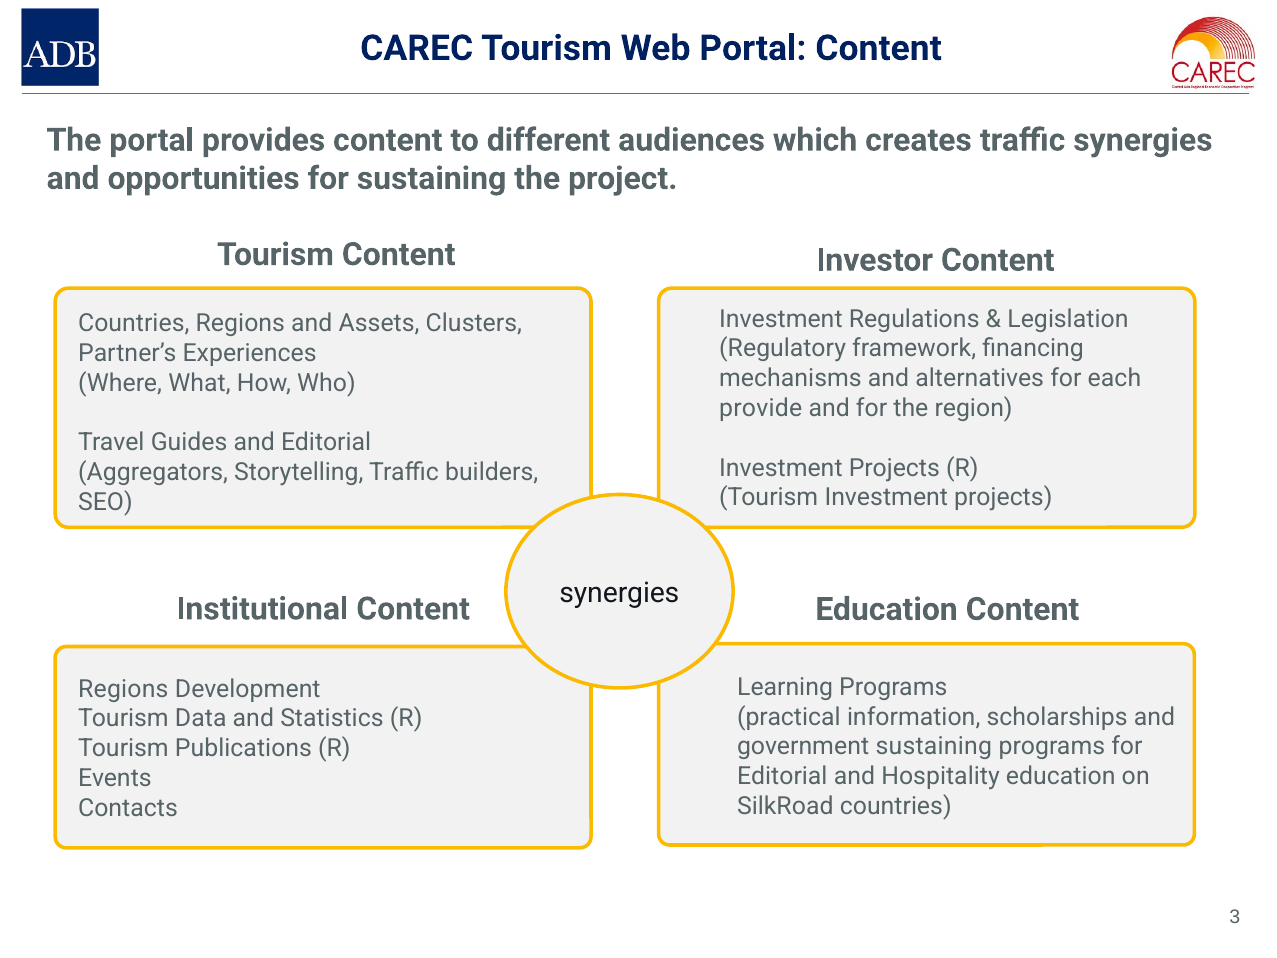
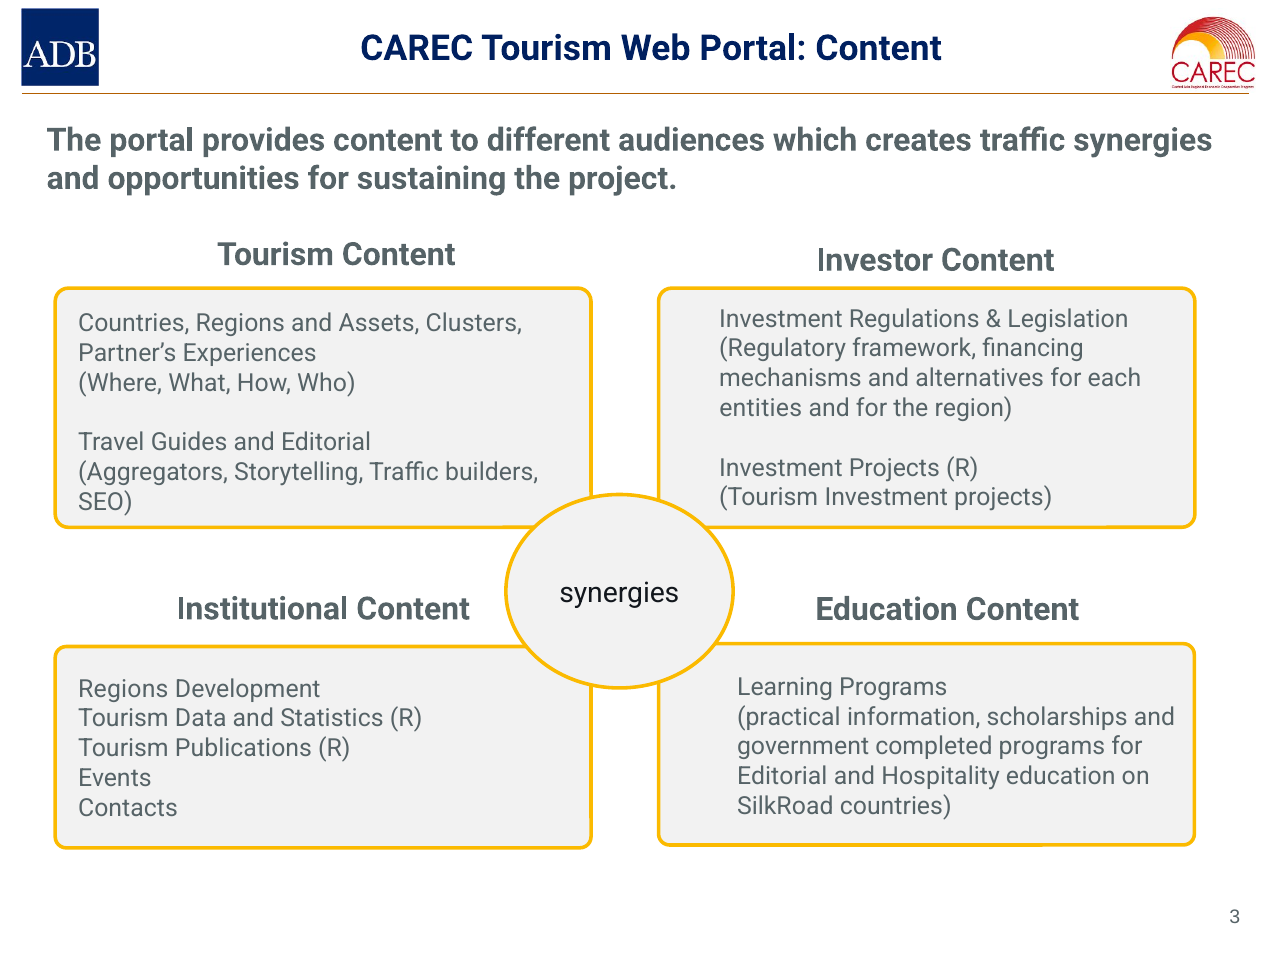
provide: provide -> entities
government sustaining: sustaining -> completed
